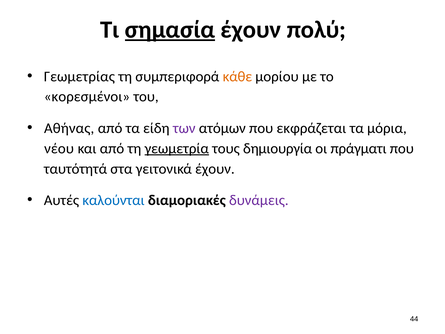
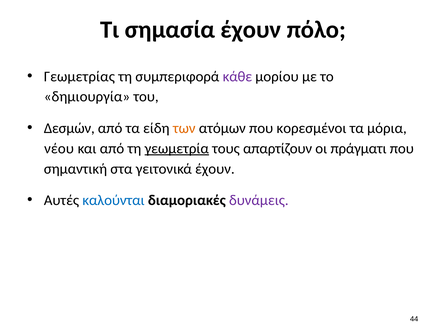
σημασία underline: present -> none
πολύ: πολύ -> πόλο
κάθε colour: orange -> purple
κορεσμένοι: κορεσμένοι -> δημιουργία
Αθήνας: Αθήνας -> Δεσμών
των colour: purple -> orange
εκφράζεται: εκφράζεται -> κορεσμένοι
δημιουργία: δημιουργία -> απαρτίζουν
ταυτότητά: ταυτότητά -> σημαντική
